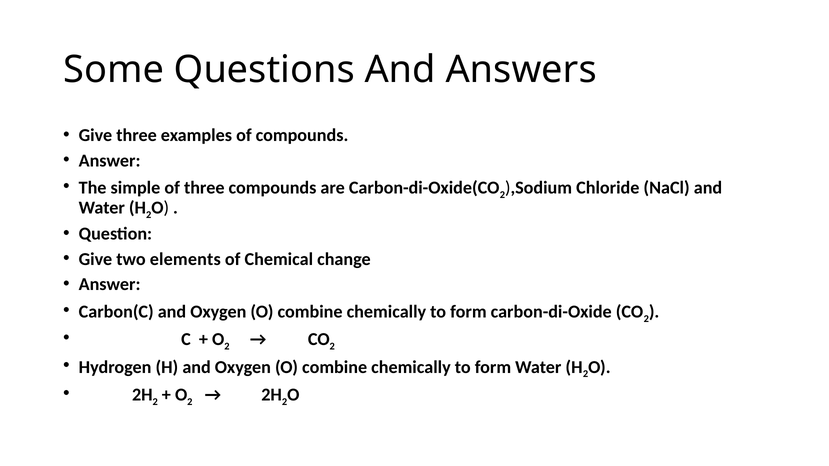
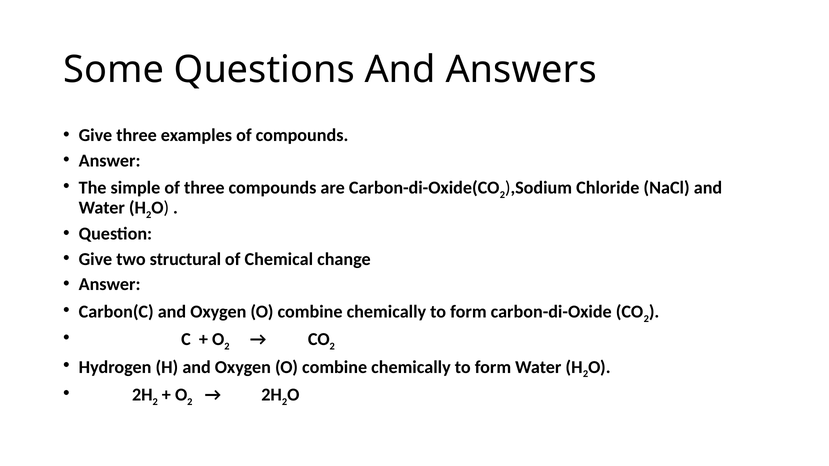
elements: elements -> structural
